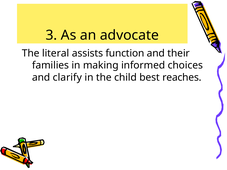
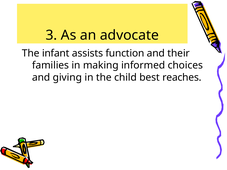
literal: literal -> infant
clarify: clarify -> giving
